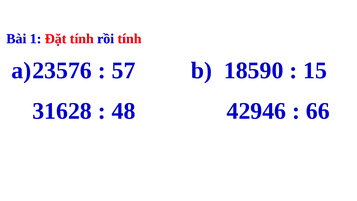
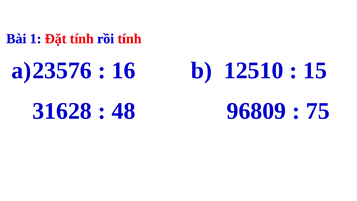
57: 57 -> 16
18590: 18590 -> 12510
42946: 42946 -> 96809
66: 66 -> 75
